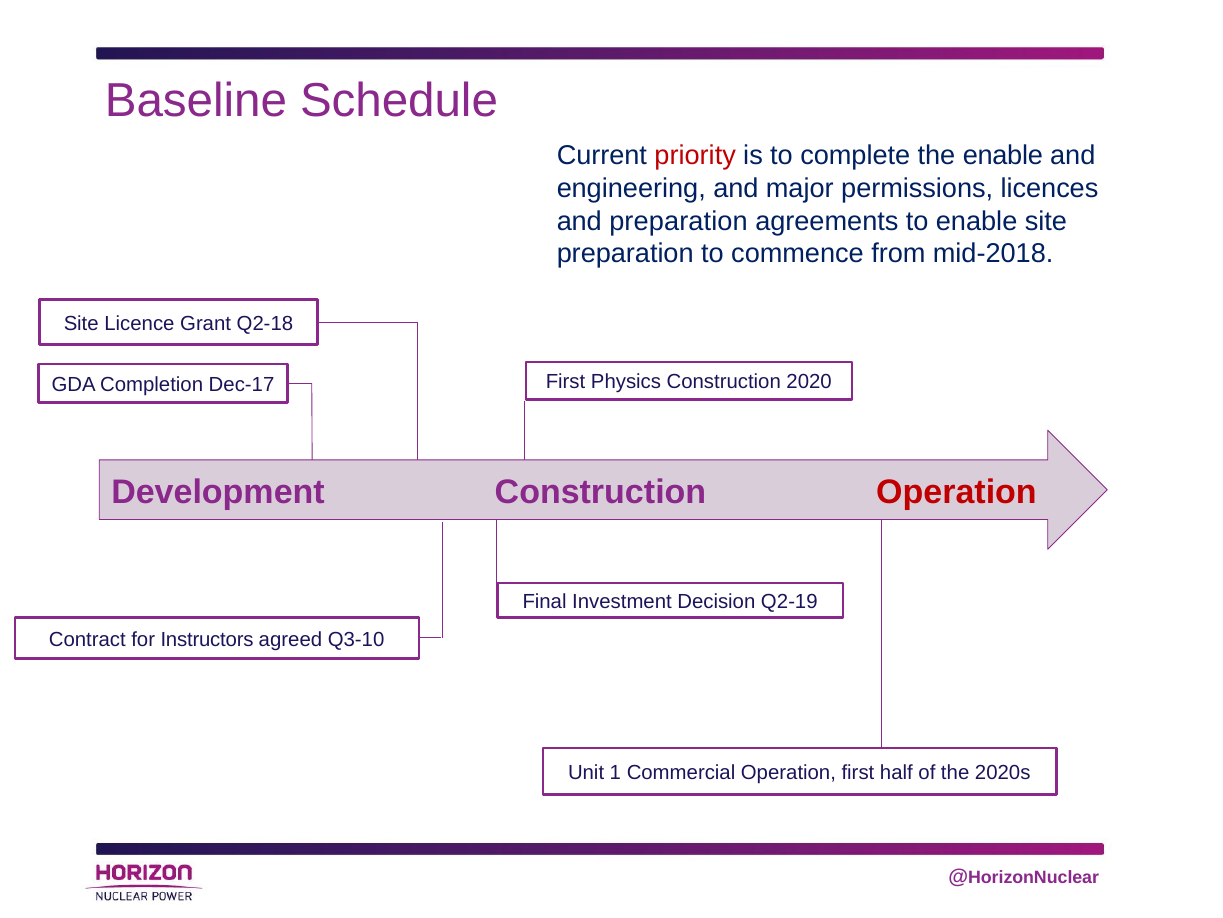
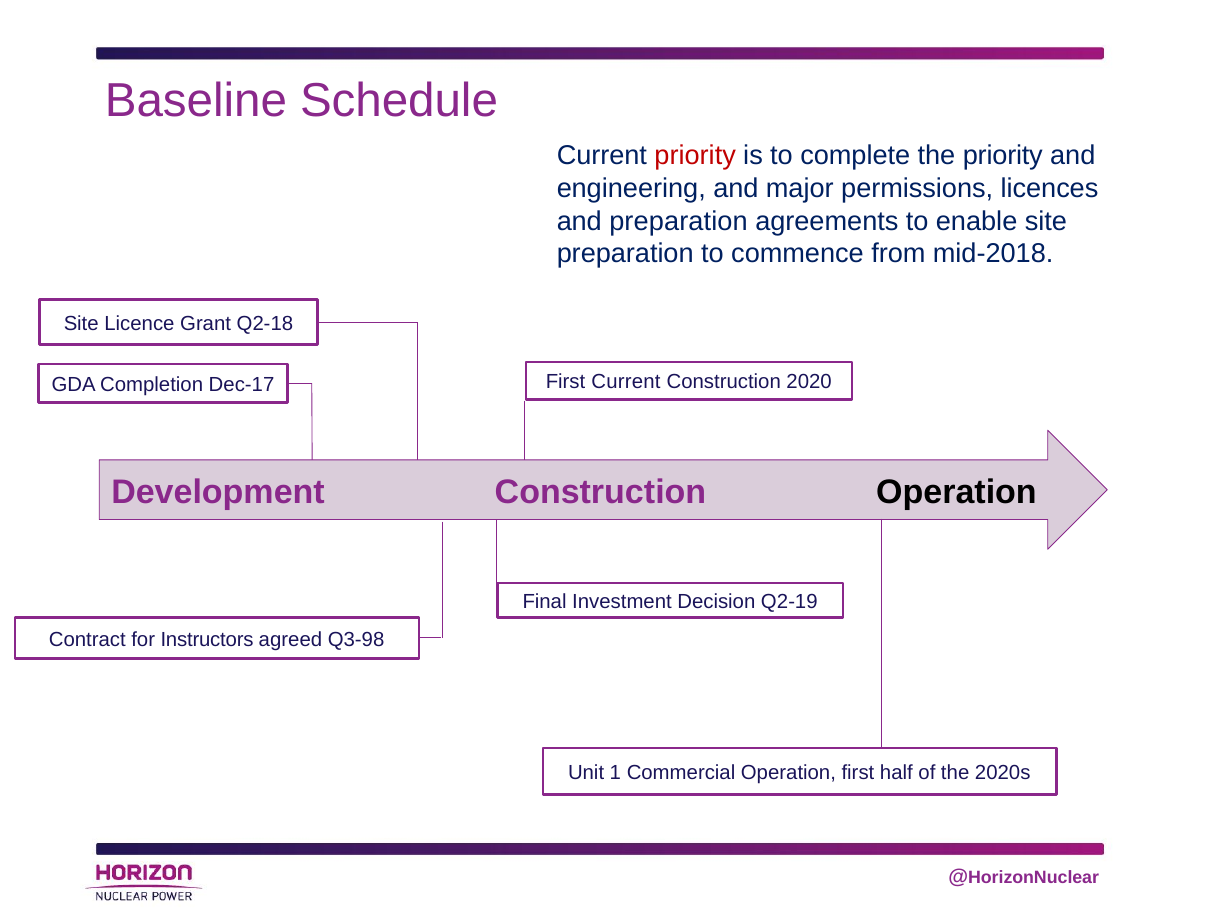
the enable: enable -> priority
First Physics: Physics -> Current
Operation at (956, 492) colour: red -> black
Q3-10: Q3-10 -> Q3-98
